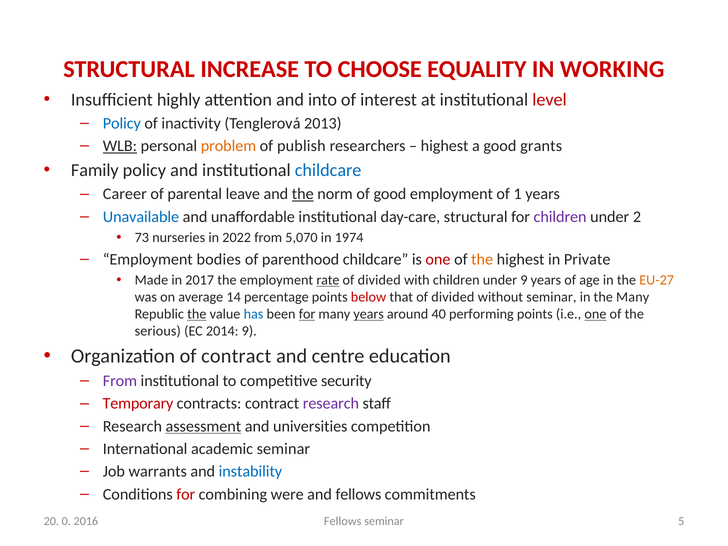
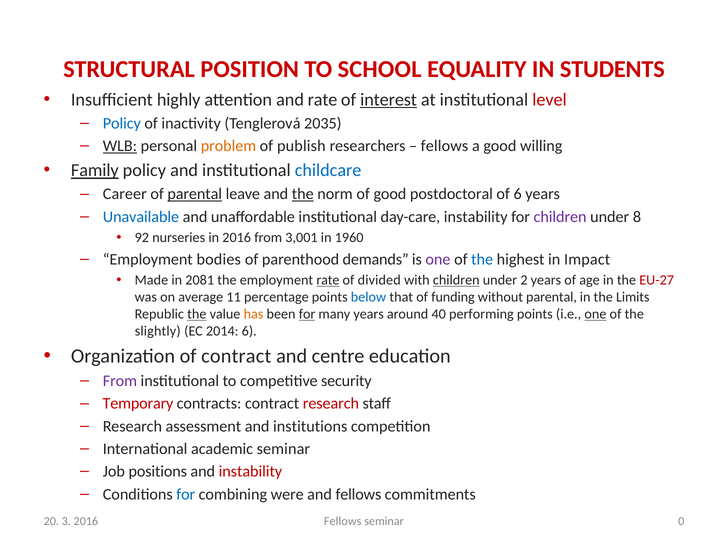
INCREASE: INCREASE -> POSITION
CHOOSE: CHOOSE -> SCHOOL
WORKING: WORKING -> STUDENTS
and into: into -> rate
interest underline: none -> present
2013: 2013 -> 2035
highest at (445, 146): highest -> fellows
grants: grants -> willing
Family underline: none -> present
parental at (195, 194) underline: none -> present
good employment: employment -> postdoctoral
of 1: 1 -> 6
day-care structural: structural -> instability
2: 2 -> 8
73: 73 -> 92
in 2022: 2022 -> 2016
5,070: 5,070 -> 3,001
1974: 1974 -> 1960
parenthood childcare: childcare -> demands
one at (438, 259) colour: red -> purple
the at (482, 259) colour: orange -> blue
Private: Private -> Impact
2017: 2017 -> 2081
children at (456, 280) underline: none -> present
under 9: 9 -> 2
EU-27 colour: orange -> red
14: 14 -> 11
below colour: red -> blue
that of divided: divided -> funding
without seminar: seminar -> parental
the Many: Many -> Limits
has colour: blue -> orange
years at (369, 314) underline: present -> none
serious: serious -> slightly
2014 9: 9 -> 6
research at (331, 404) colour: purple -> red
assessment underline: present -> none
universities: universities -> institutions
warrants: warrants -> positions
instability at (250, 472) colour: blue -> red
for at (186, 494) colour: red -> blue
0: 0 -> 3
5: 5 -> 0
